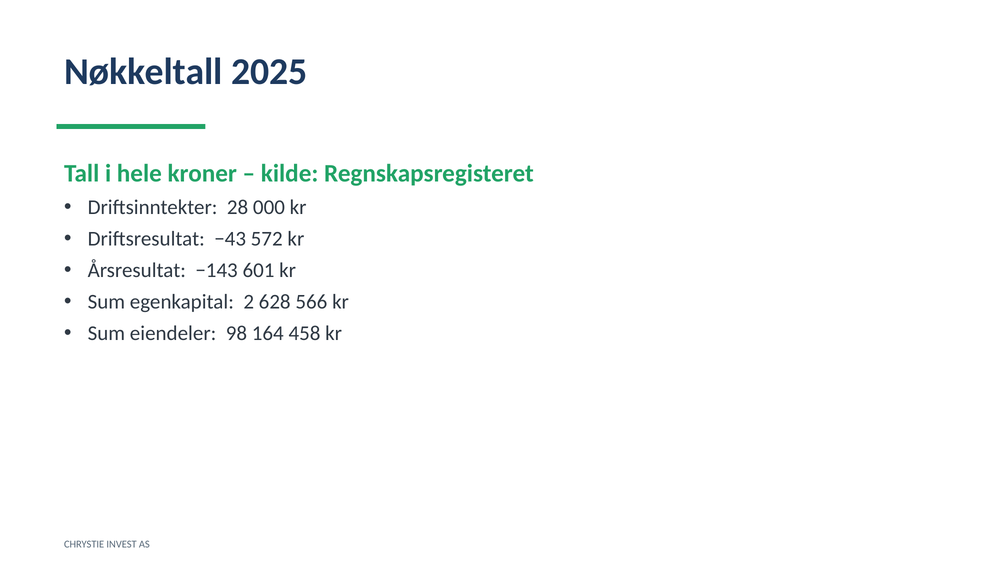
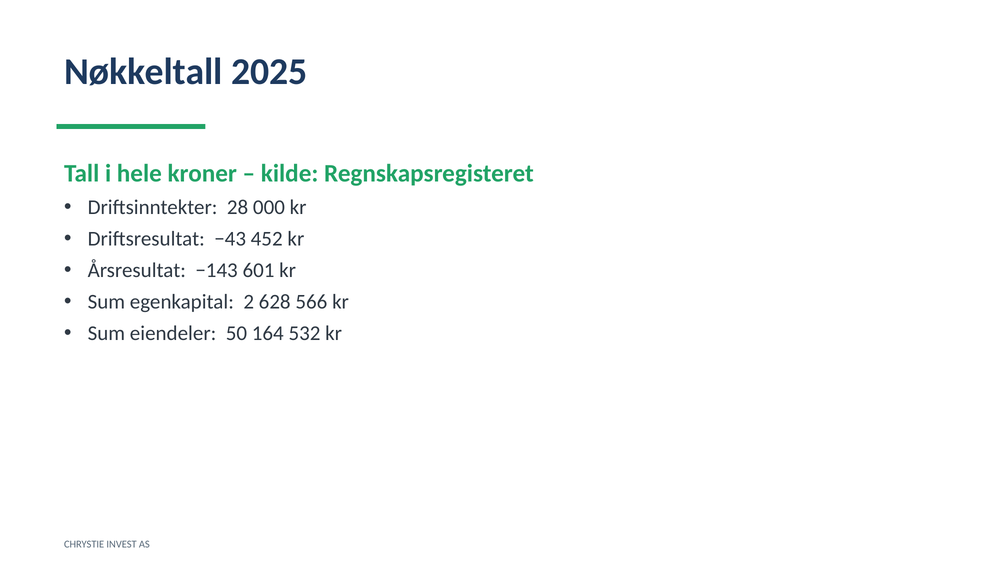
572: 572 -> 452
98: 98 -> 50
458: 458 -> 532
